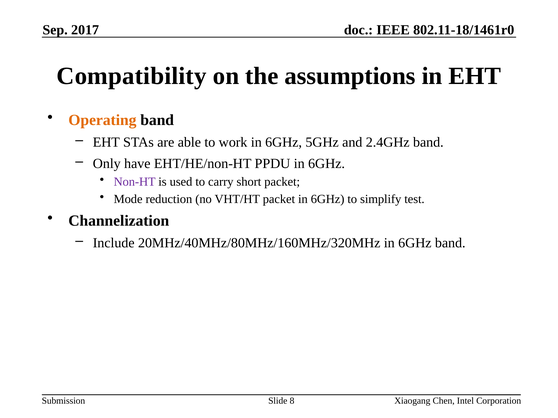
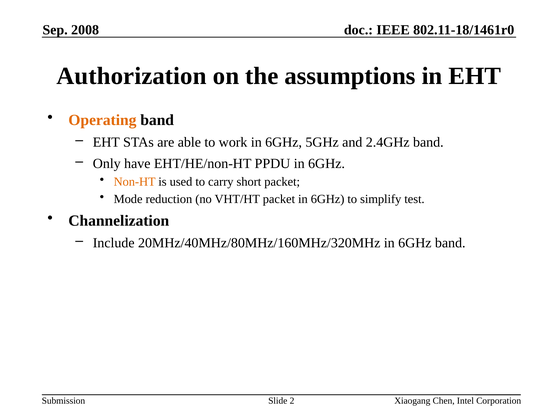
2017: 2017 -> 2008
Compatibility: Compatibility -> Authorization
Non-HT colour: purple -> orange
8: 8 -> 2
